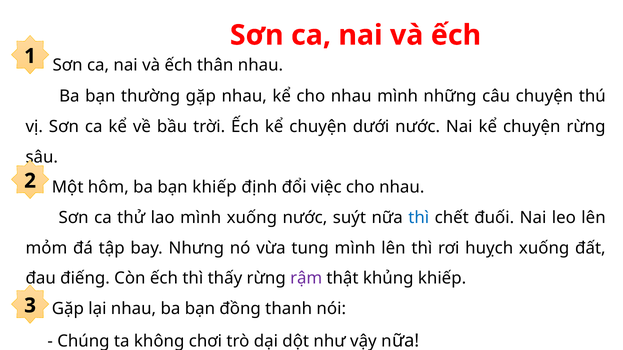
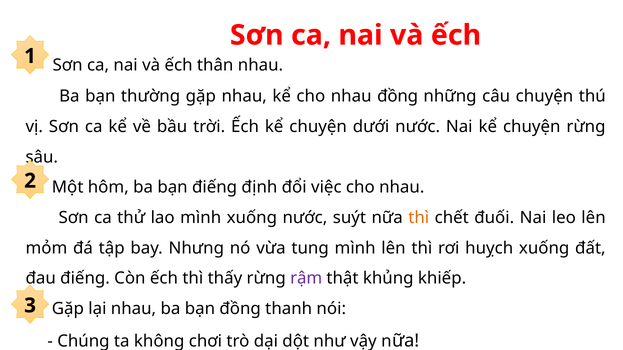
nhau mình: mình -> đồng
bạn khiếp: khiếp -> điếng
thì at (419, 218) colour: blue -> orange
